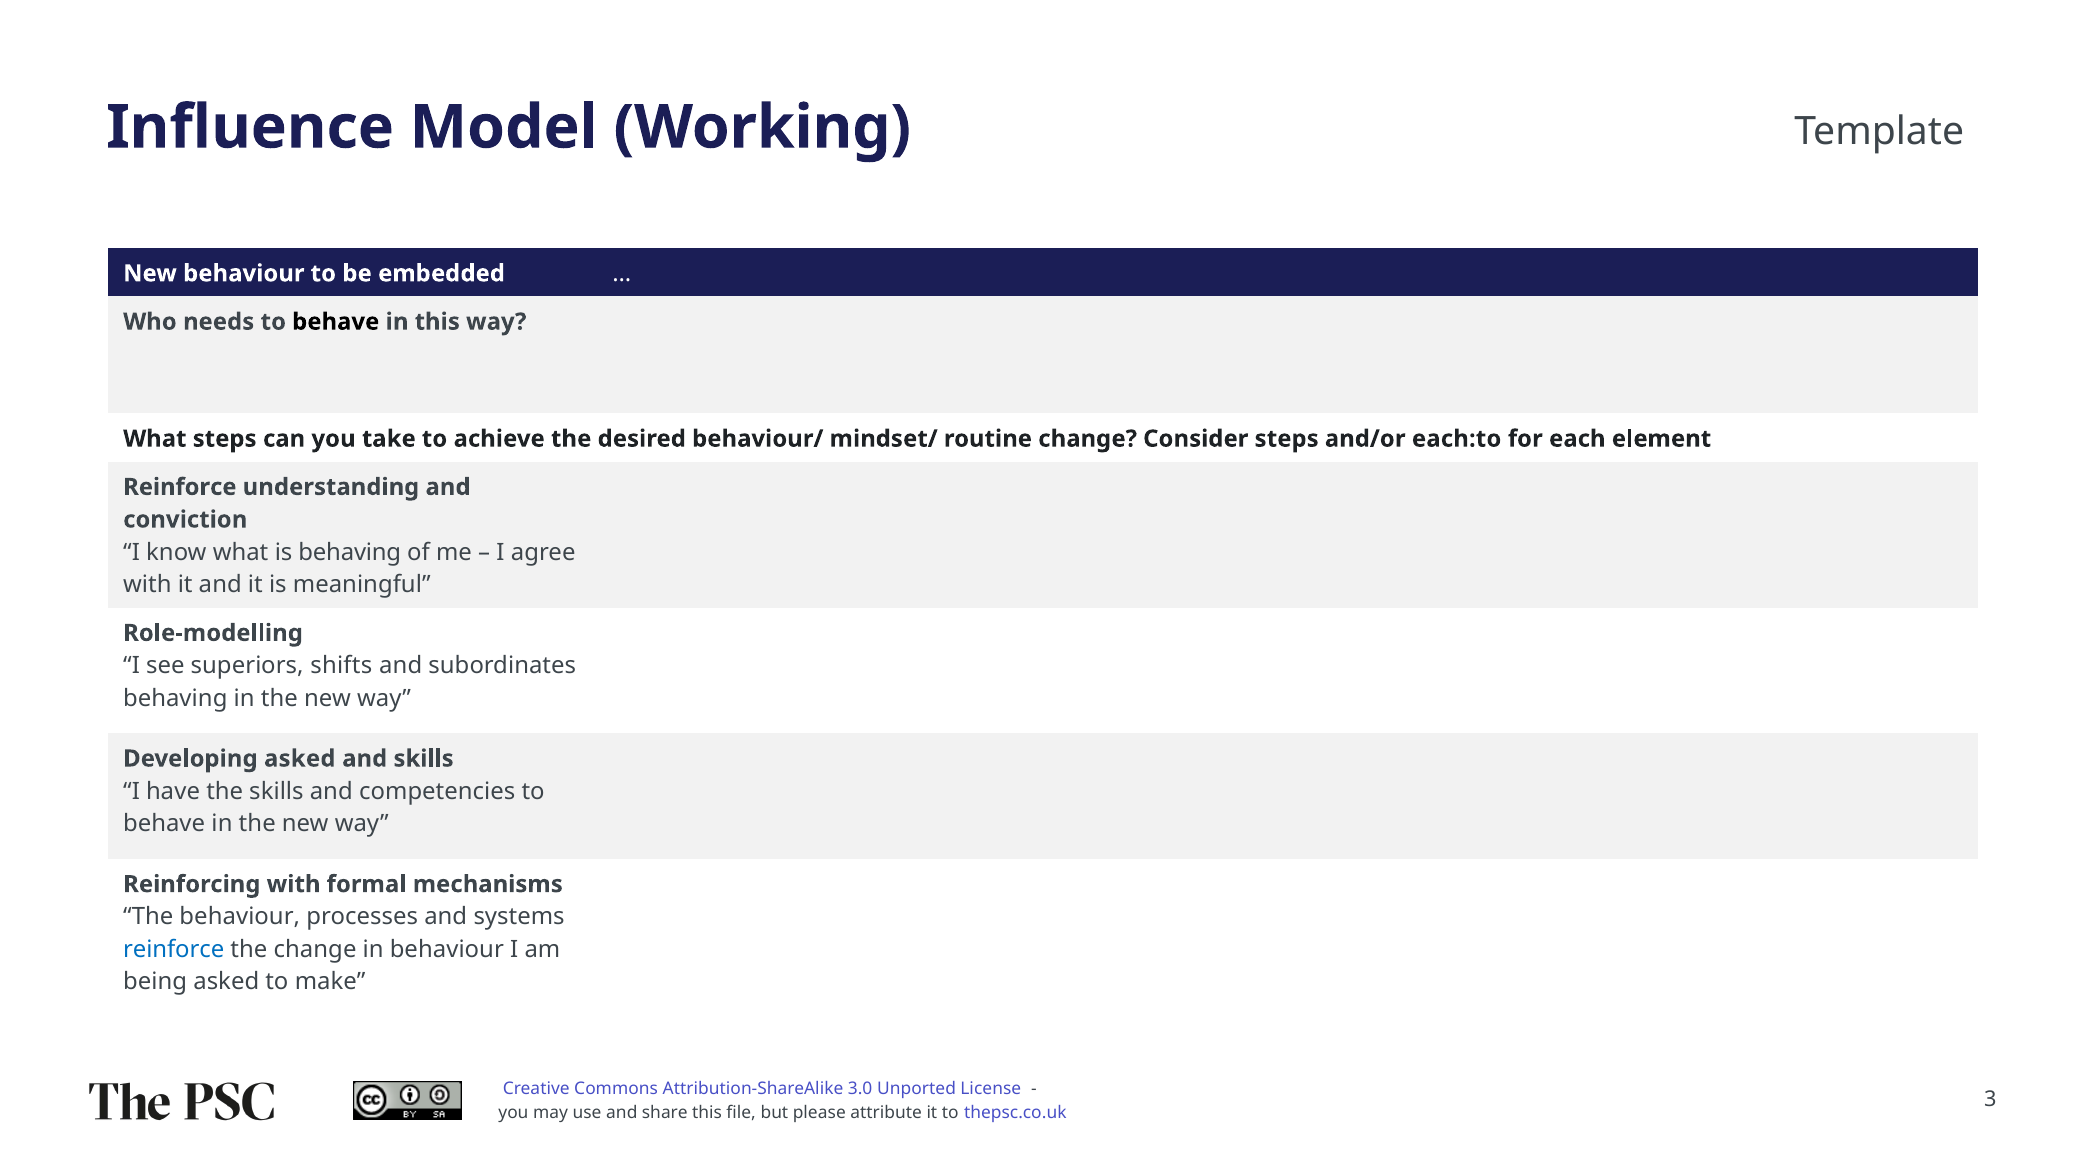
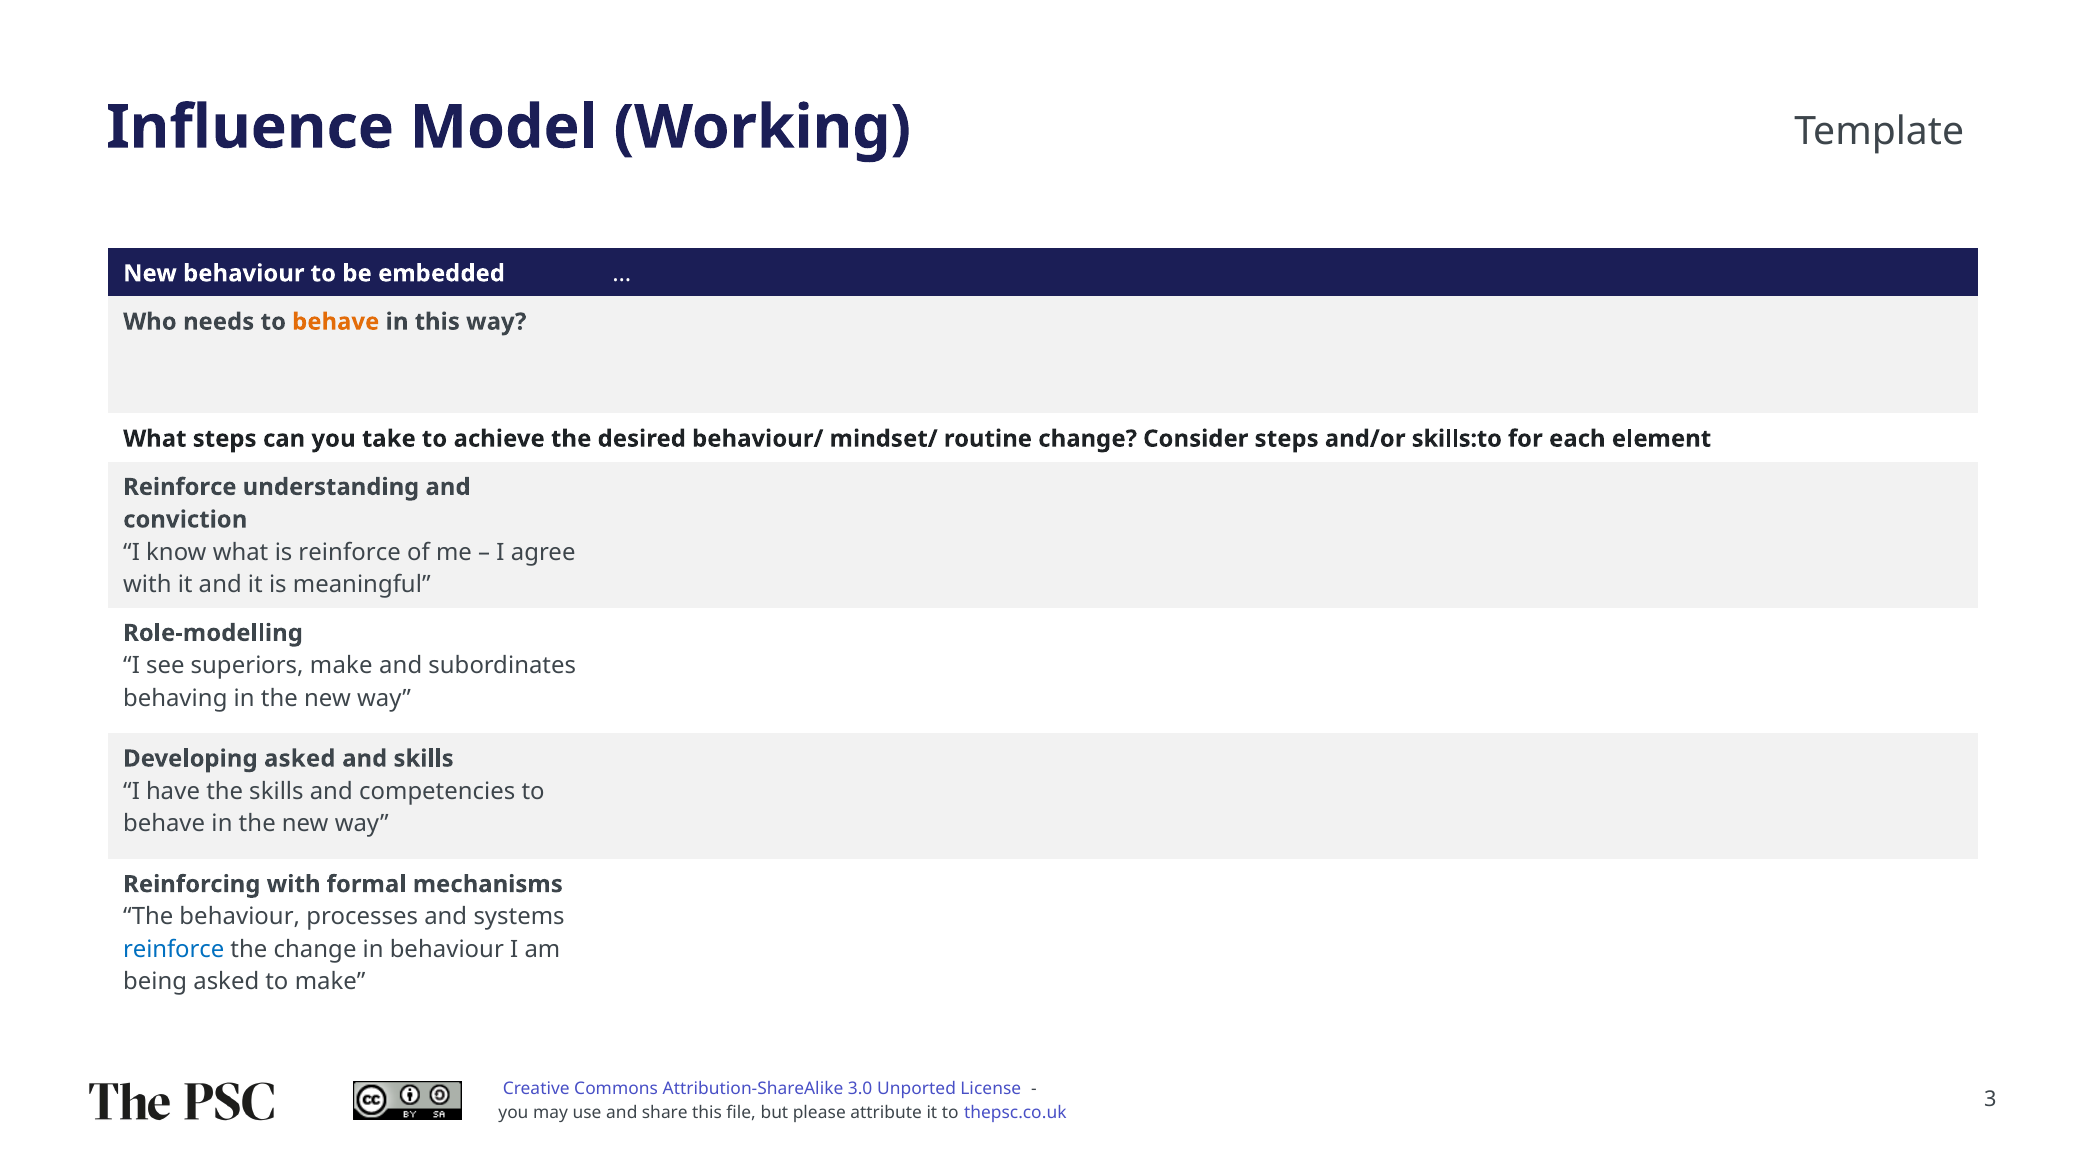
behave at (336, 322) colour: black -> orange
each:to: each:to -> skills:to
is behaving: behaving -> reinforce
superiors shifts: shifts -> make
